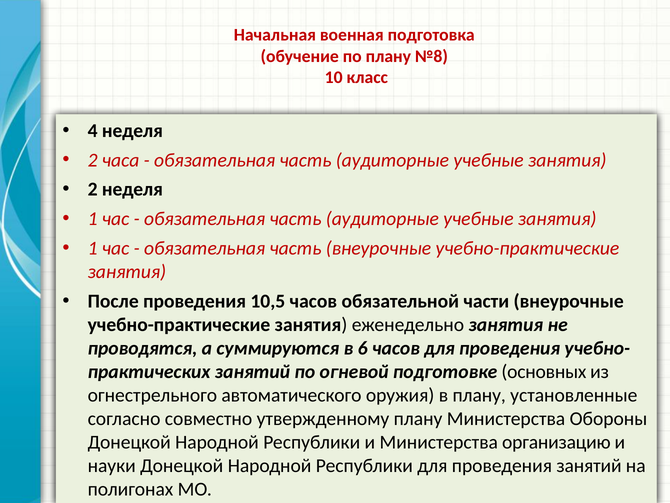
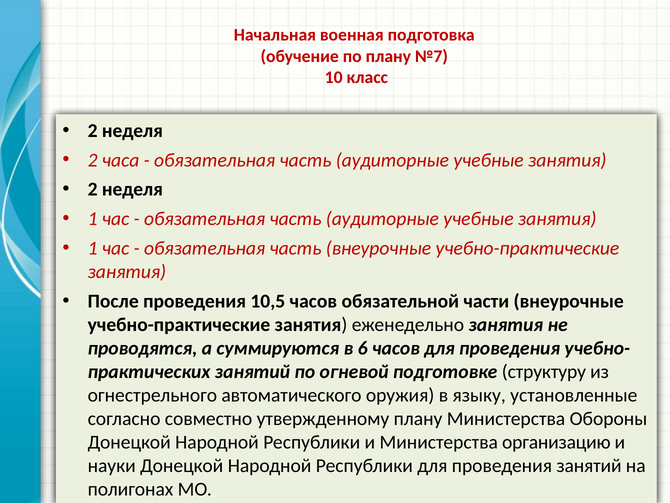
№8: №8 -> №7
4 at (93, 131): 4 -> 2
основных: основных -> структуру
в плану: плану -> языку
